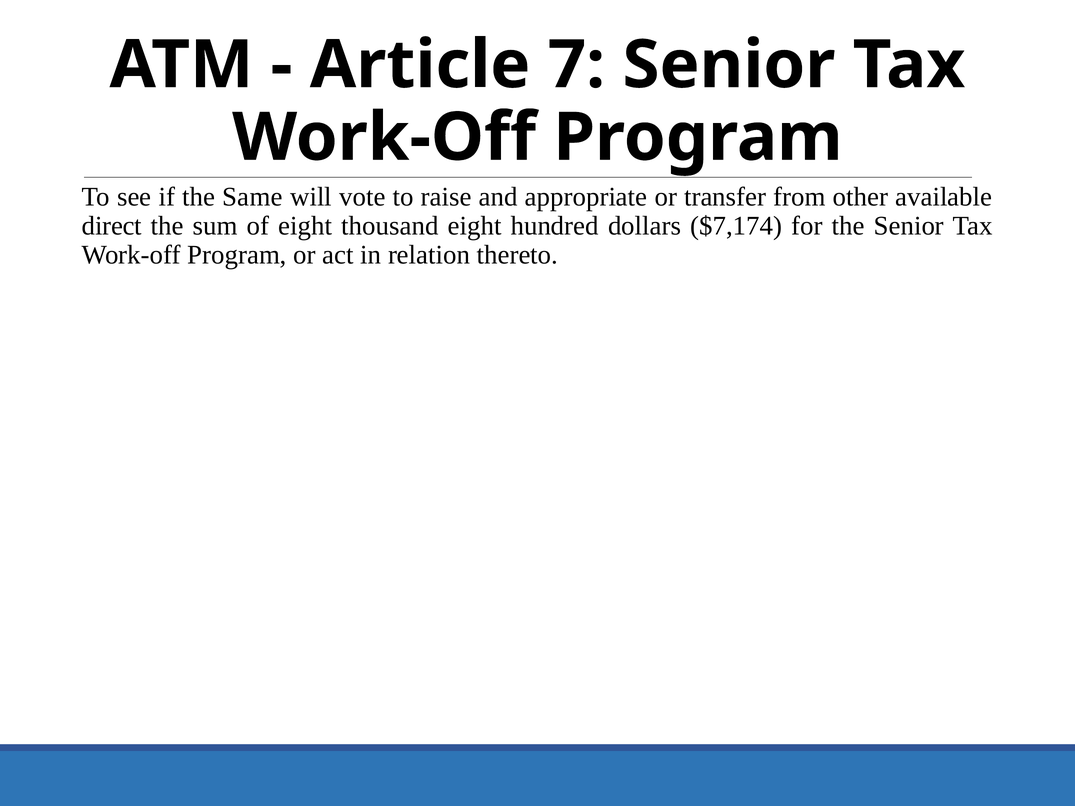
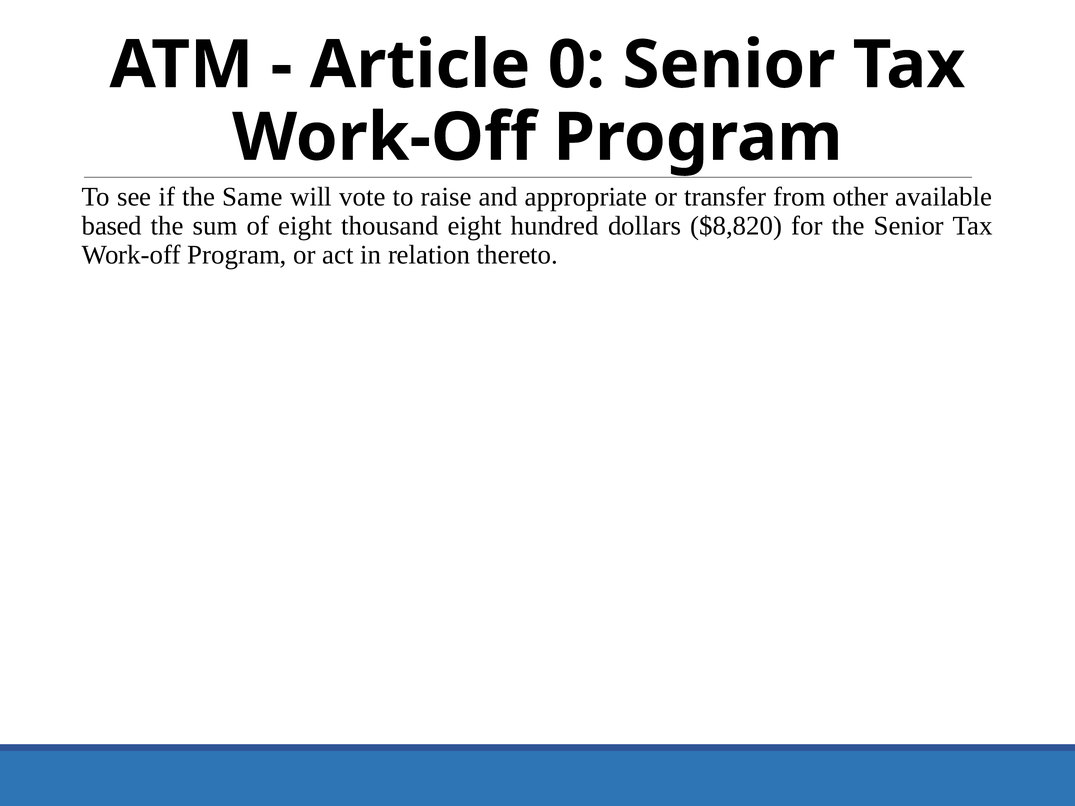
7: 7 -> 0
direct: direct -> based
$7,174: $7,174 -> $8,820
